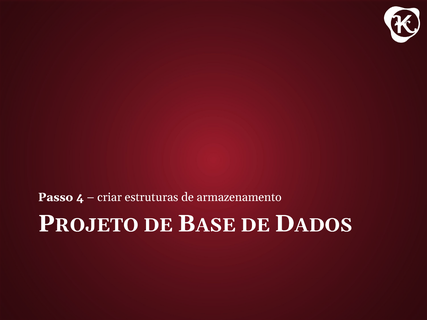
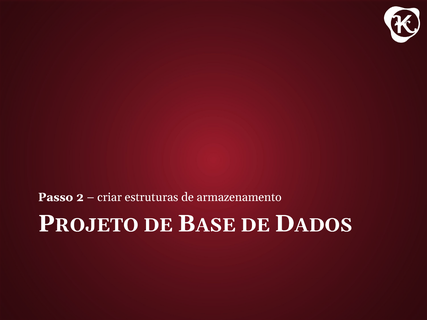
4: 4 -> 2
